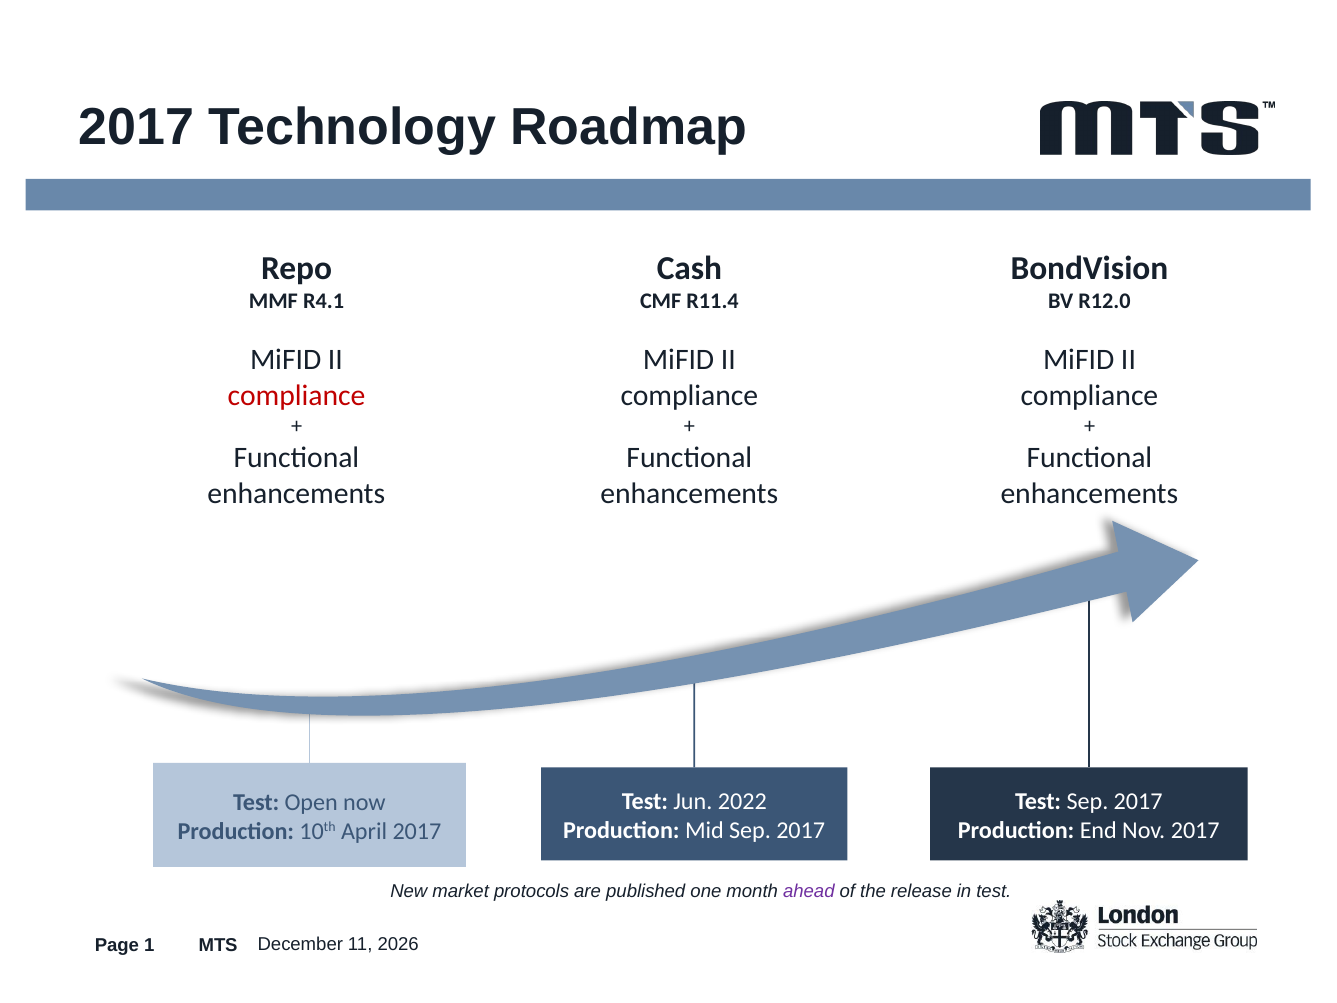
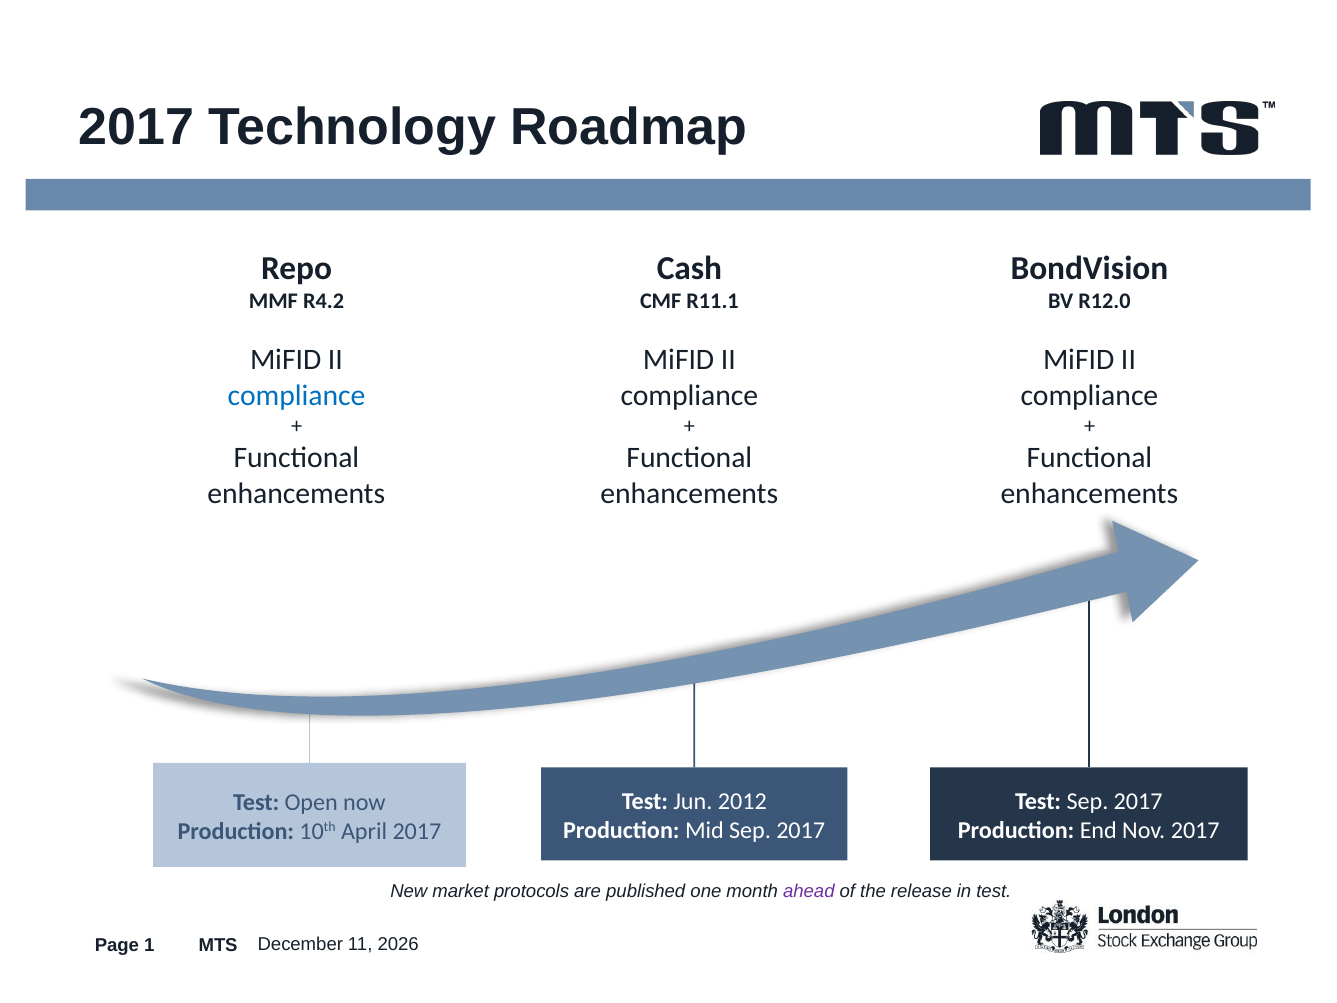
R4.1: R4.1 -> R4.2
R11.4: R11.4 -> R11.1
compliance at (296, 396) colour: red -> blue
2022: 2022 -> 2012
